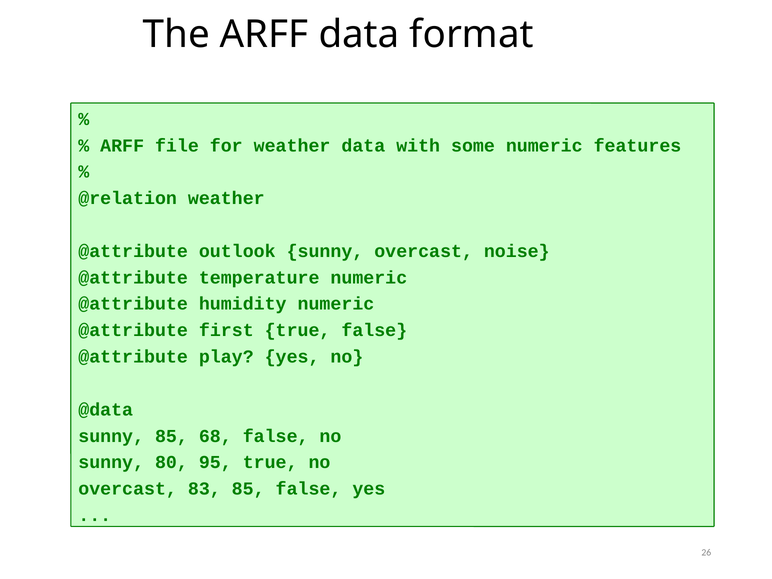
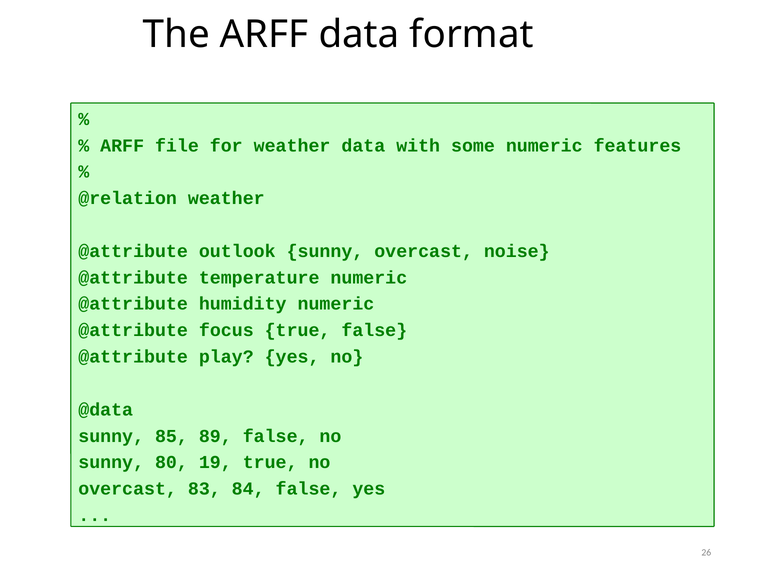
first: first -> focus
68: 68 -> 89
95: 95 -> 19
83 85: 85 -> 84
